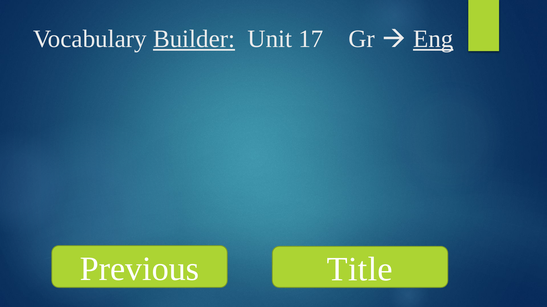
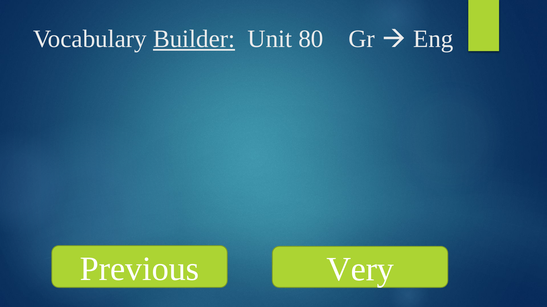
17: 17 -> 80
Eng underline: present -> none
Title: Title -> Very
